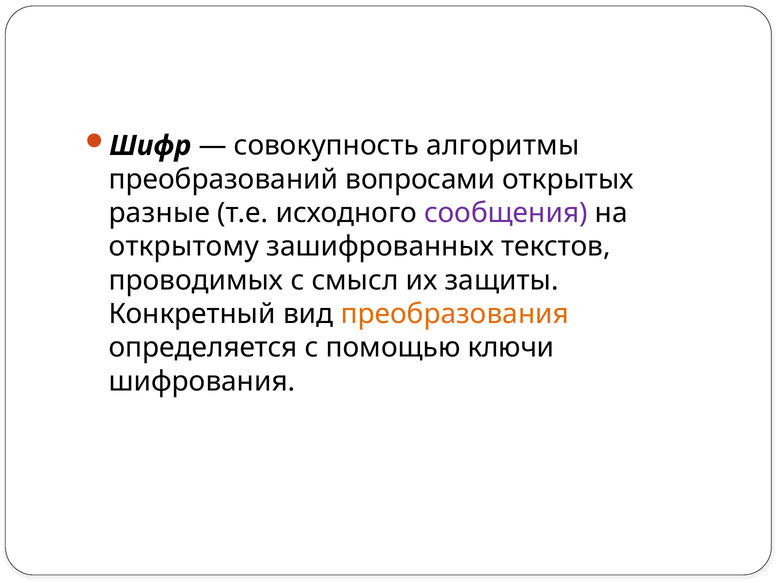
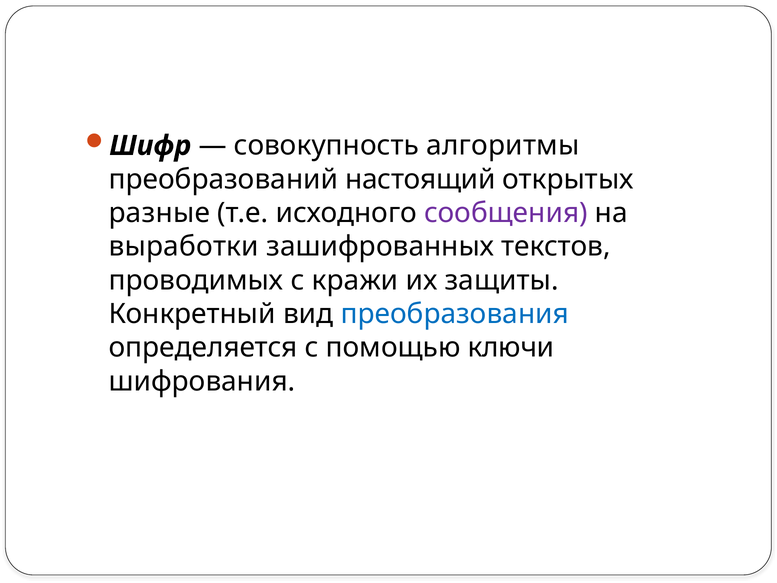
вопросами: вопросами -> настоящий
открытому: открытому -> выработки
смысл: смысл -> кражи
преобразования colour: orange -> blue
